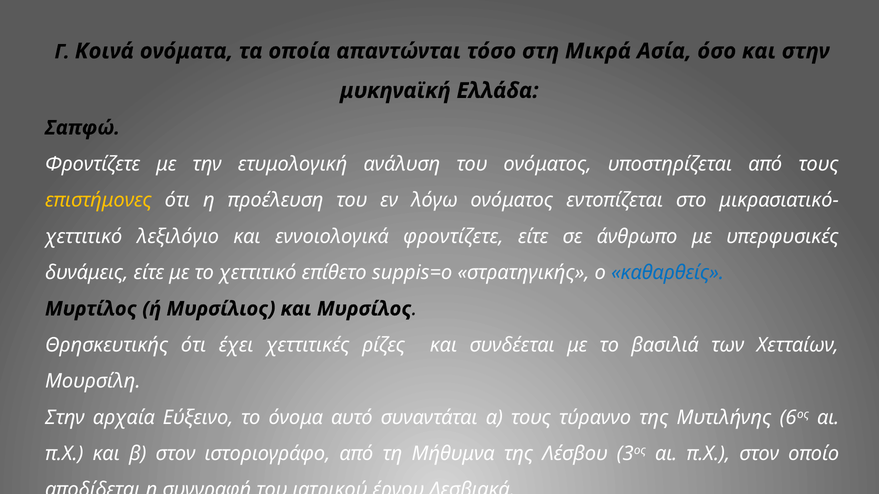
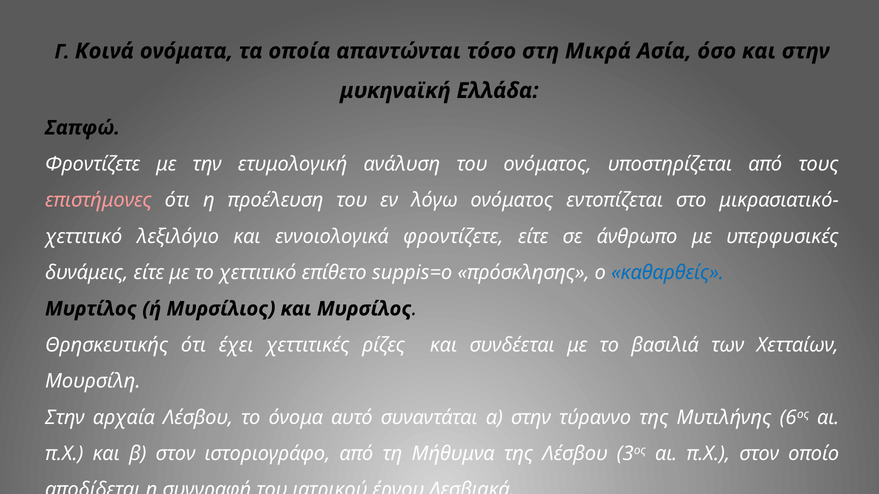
επιστήμονες colour: yellow -> pink
στρατηγικής: στρατηγικής -> πρόσκλησης
αρχαία Εύξεινο: Εύξεινο -> Λέσβου
α τους: τους -> στην
